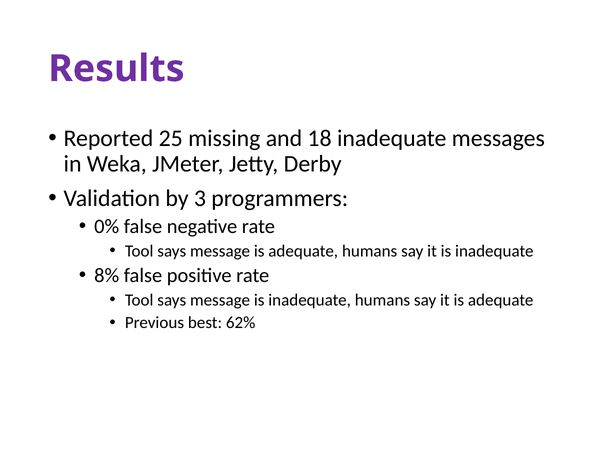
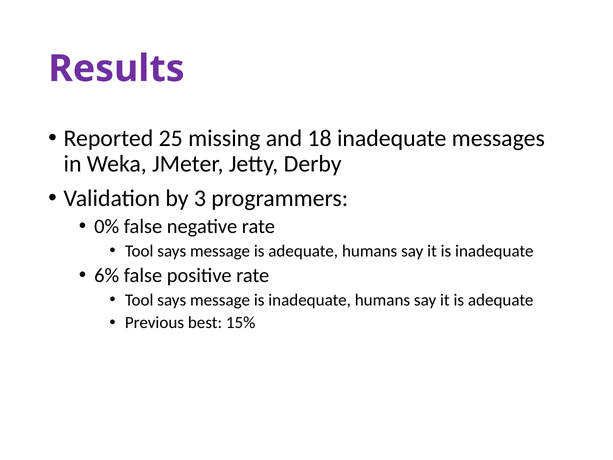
8%: 8% -> 6%
62%: 62% -> 15%
